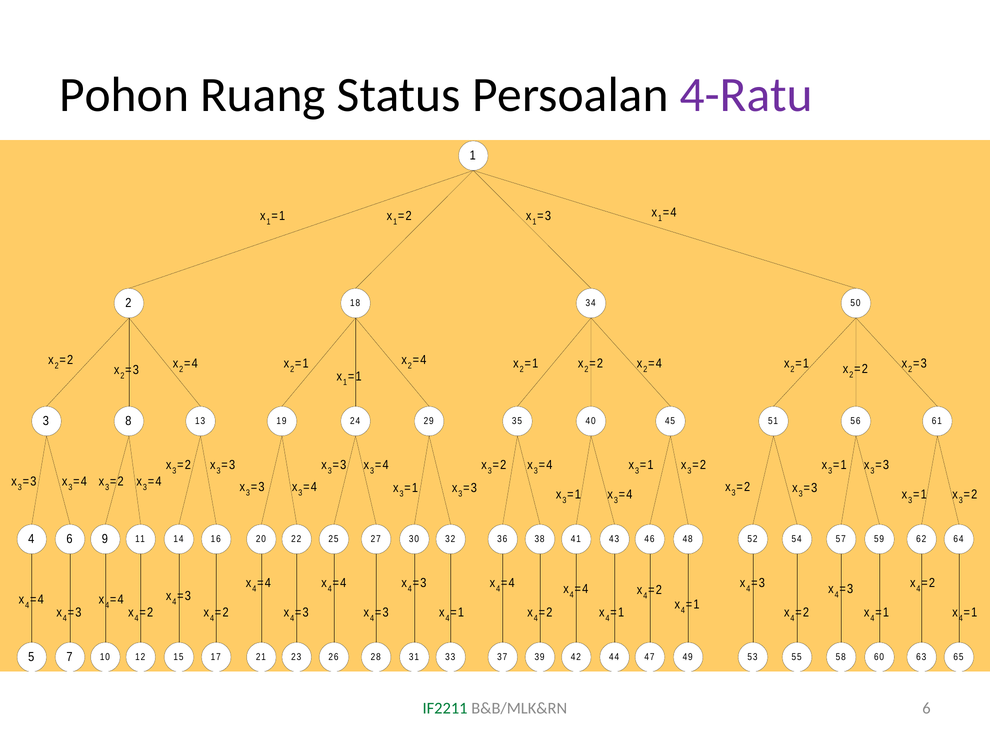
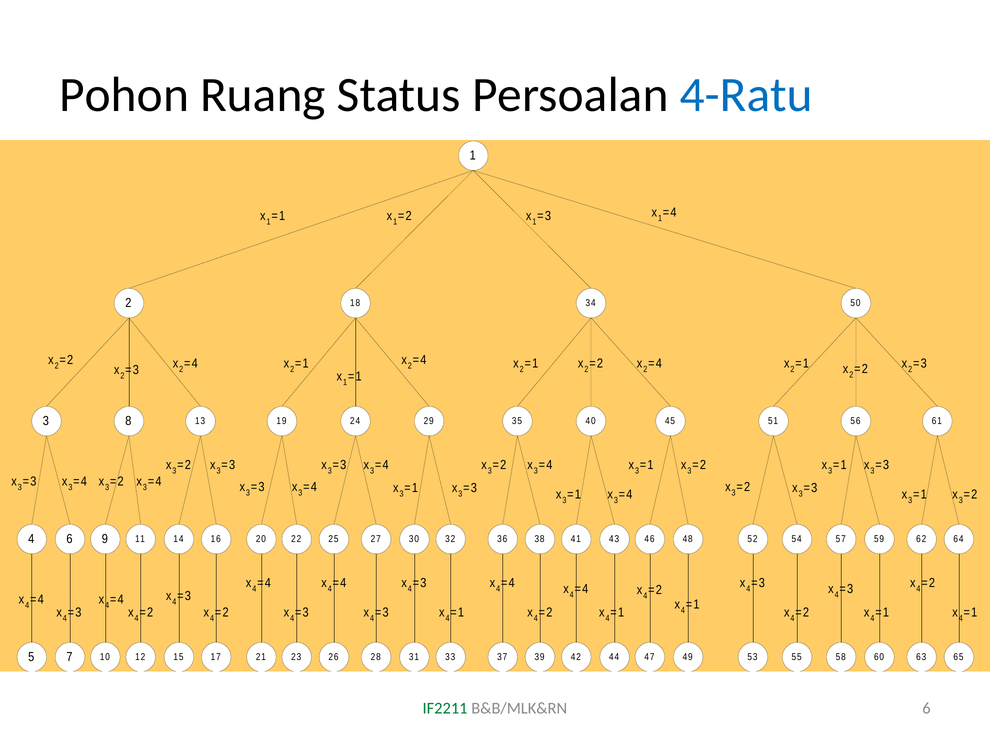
4-Ratu colour: purple -> blue
